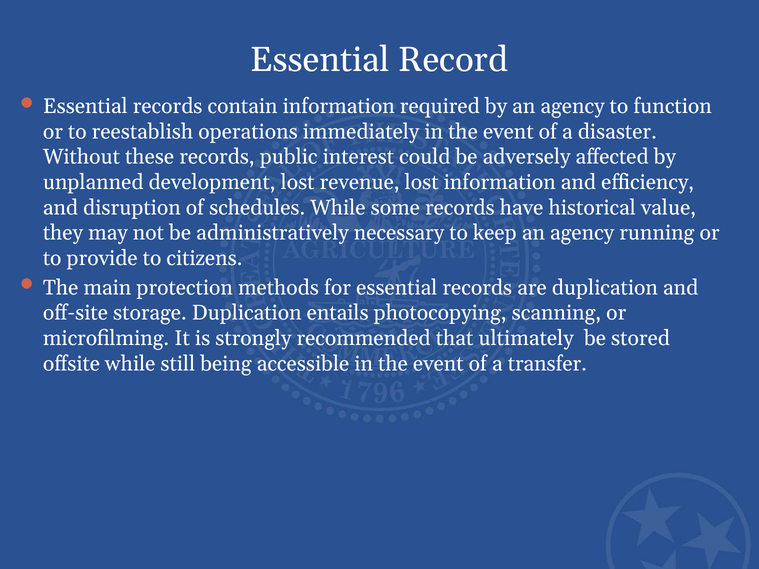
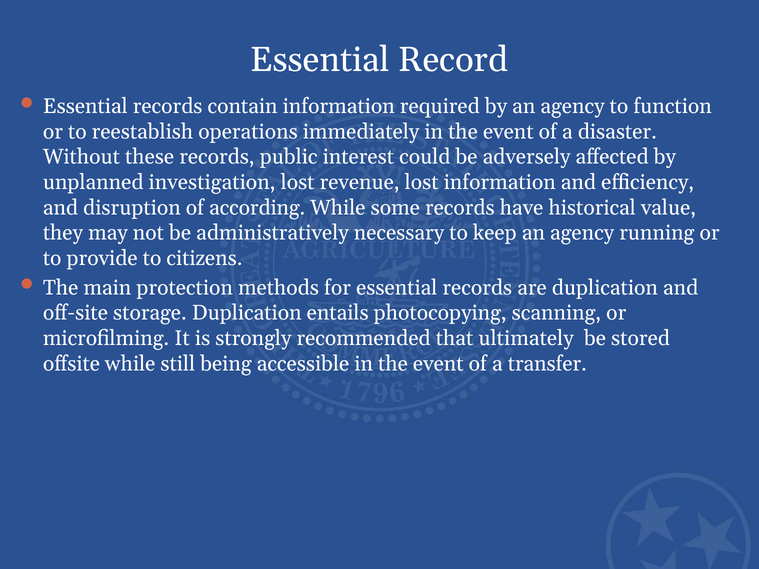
development: development -> investigation
schedules: schedules -> according
